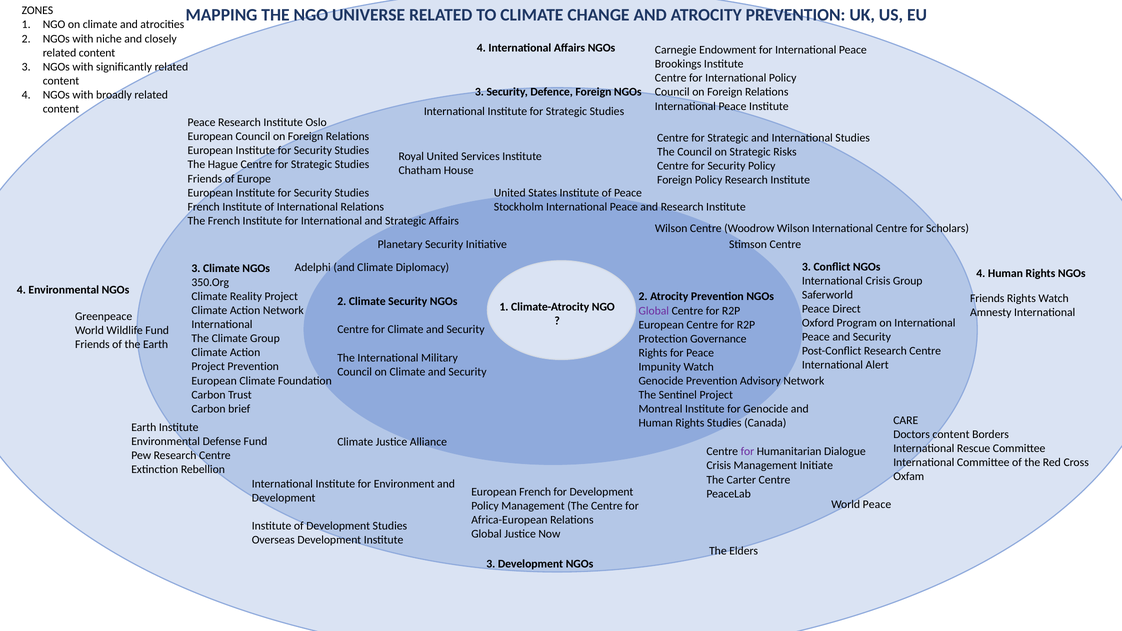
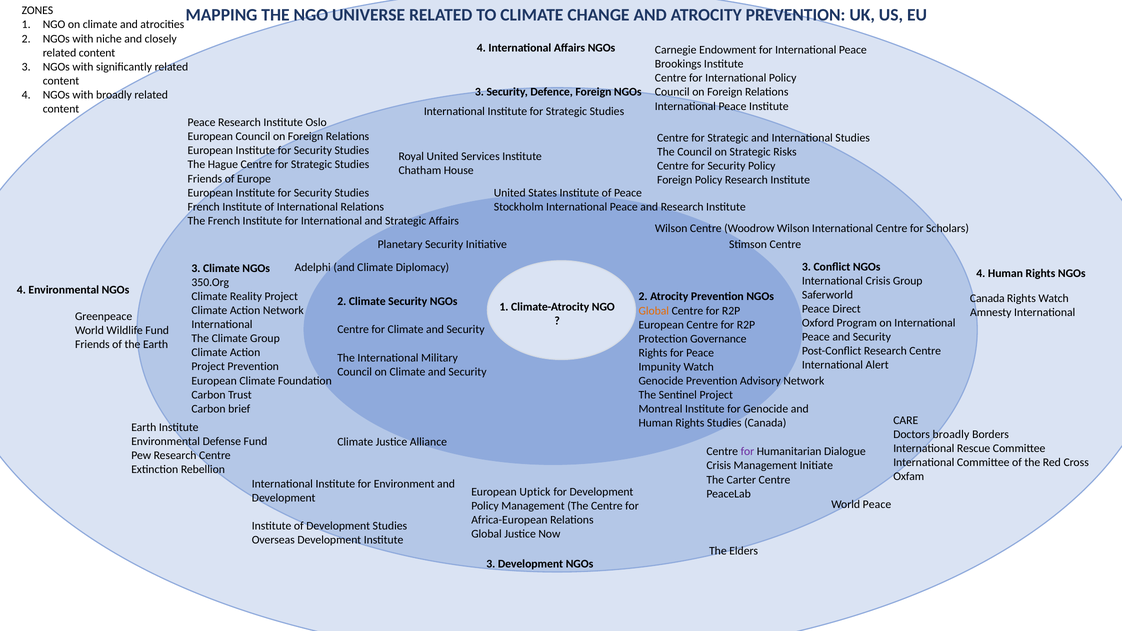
Friends at (987, 298): Friends -> Canada
Global at (654, 311) colour: purple -> orange
Doctors content: content -> broadly
European French: French -> Uptick
